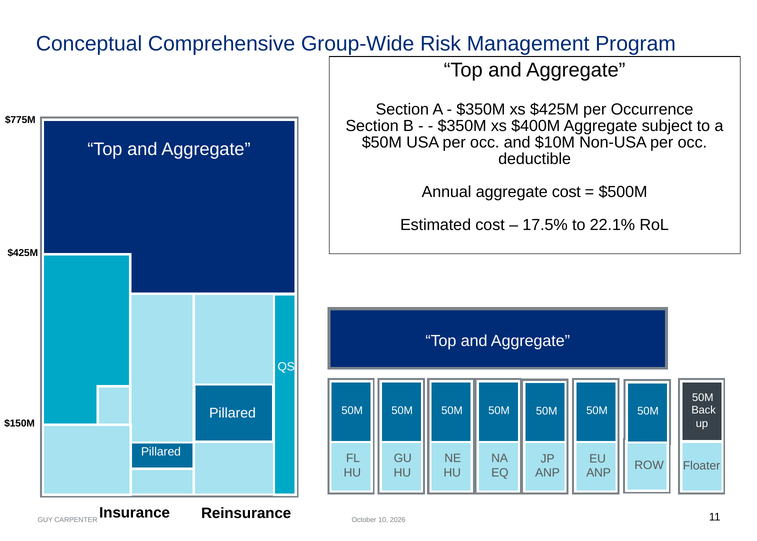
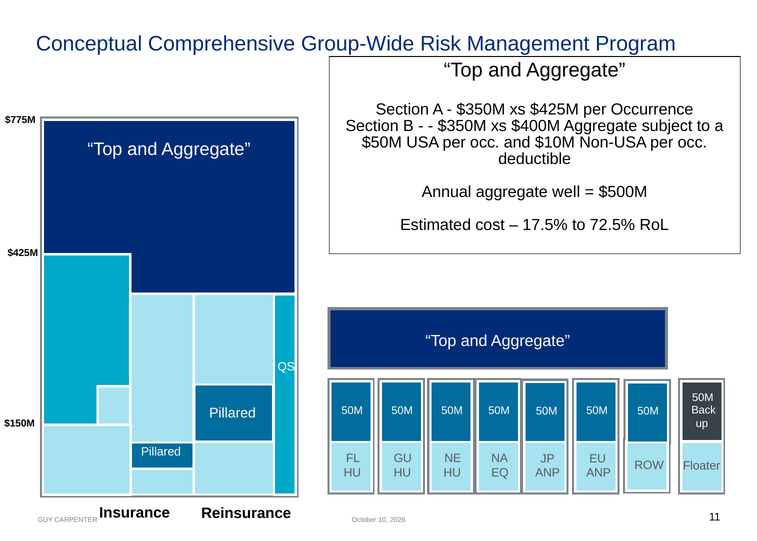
aggregate cost: cost -> well
22.1%: 22.1% -> 72.5%
